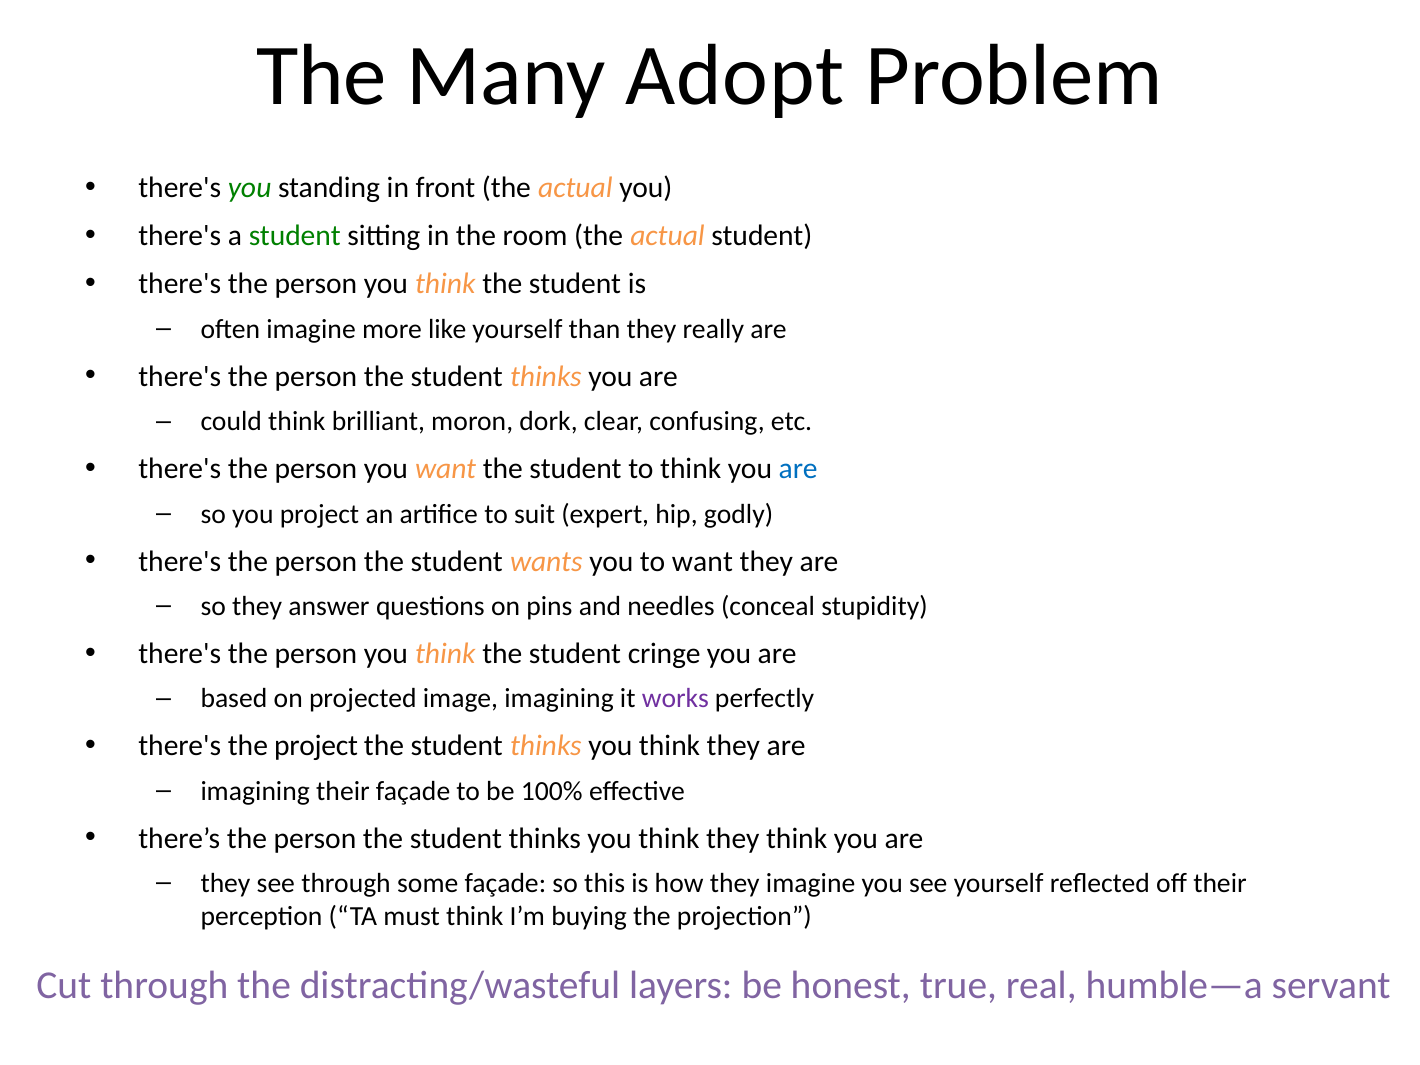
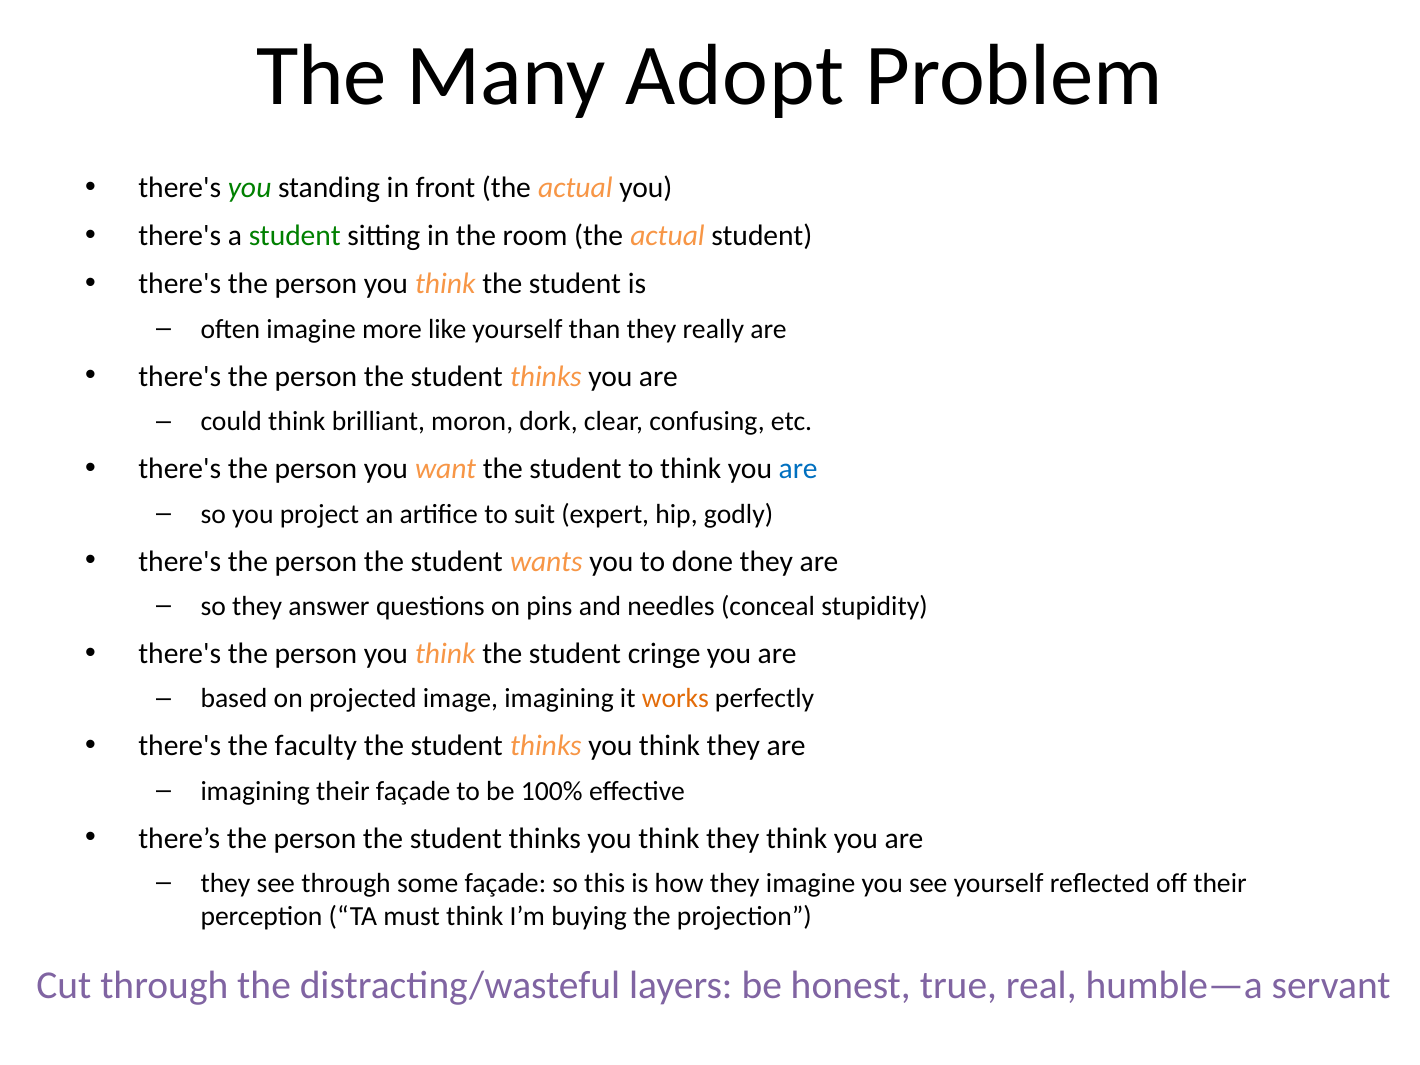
to want: want -> done
works colour: purple -> orange
the project: project -> faculty
